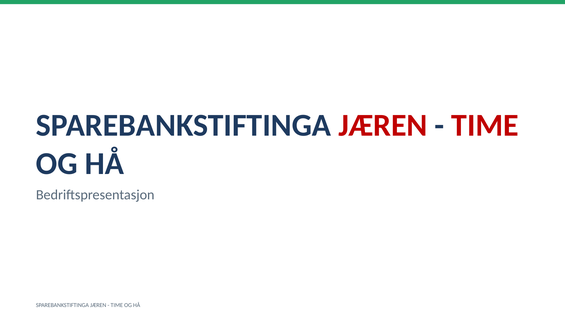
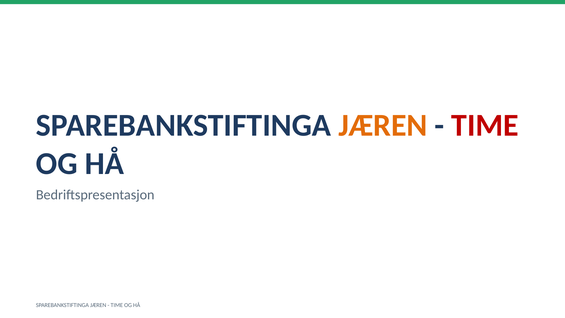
JÆREN at (383, 125) colour: red -> orange
